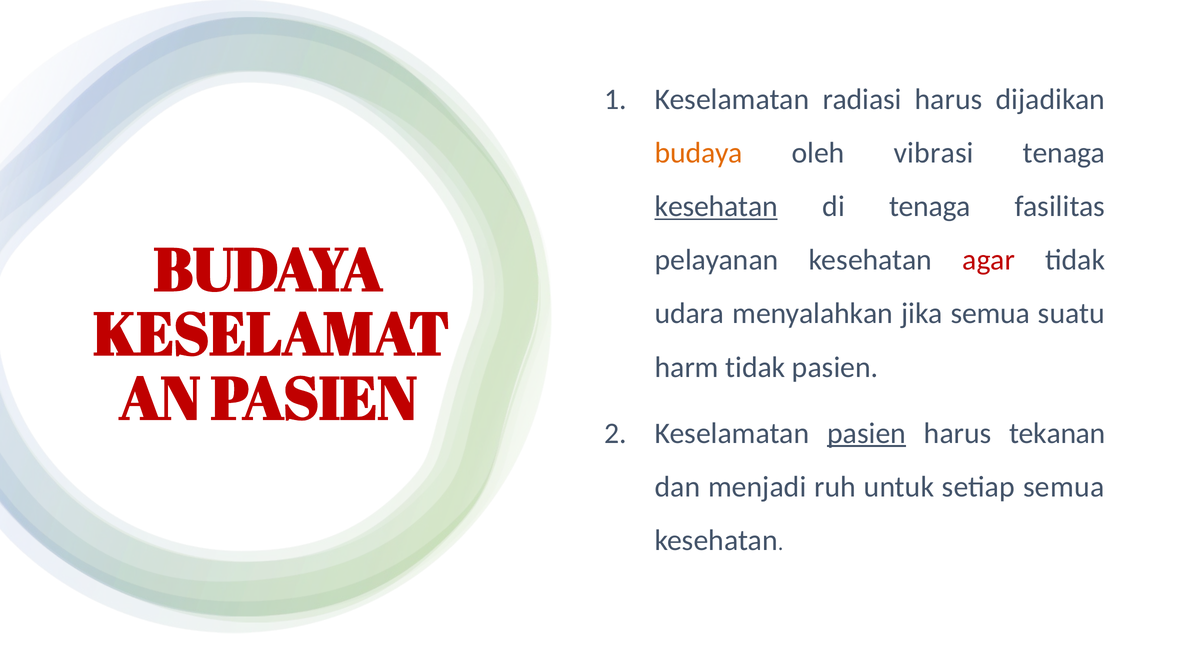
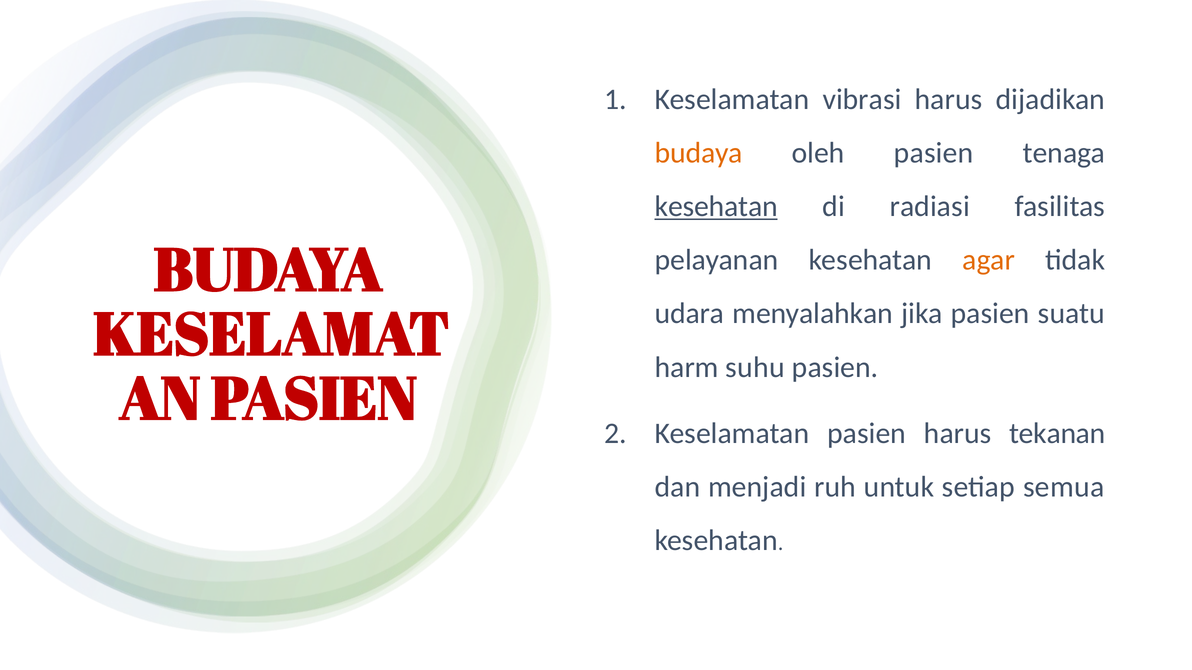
radiasi: radiasi -> vibrasi
oleh vibrasi: vibrasi -> pasien
di tenaga: tenaga -> radiasi
agar colour: red -> orange
jika semua: semua -> pasien
harm tidak: tidak -> suhu
pasien at (867, 434) underline: present -> none
